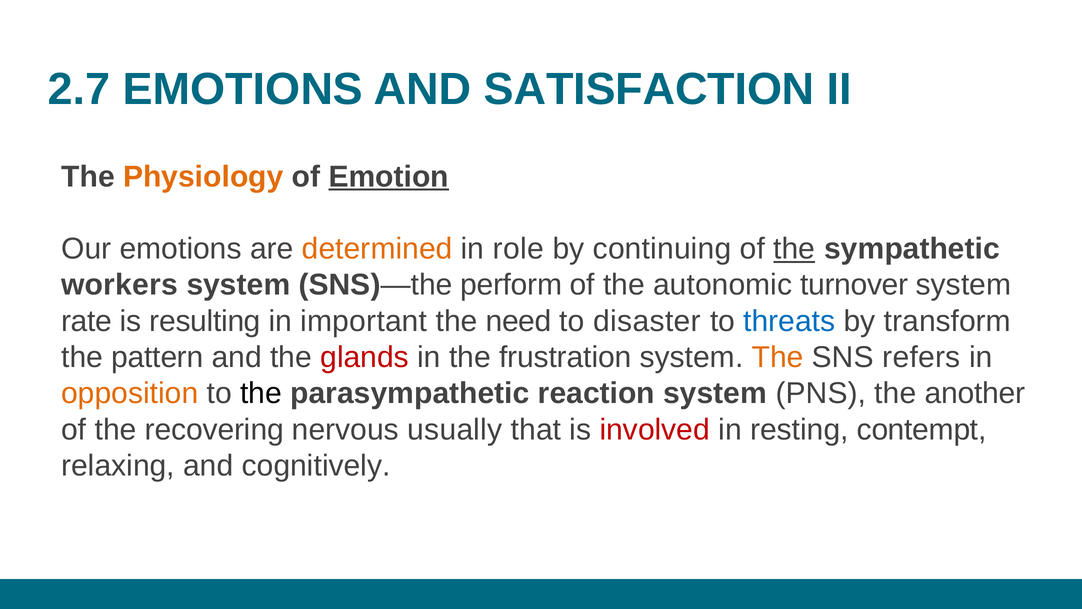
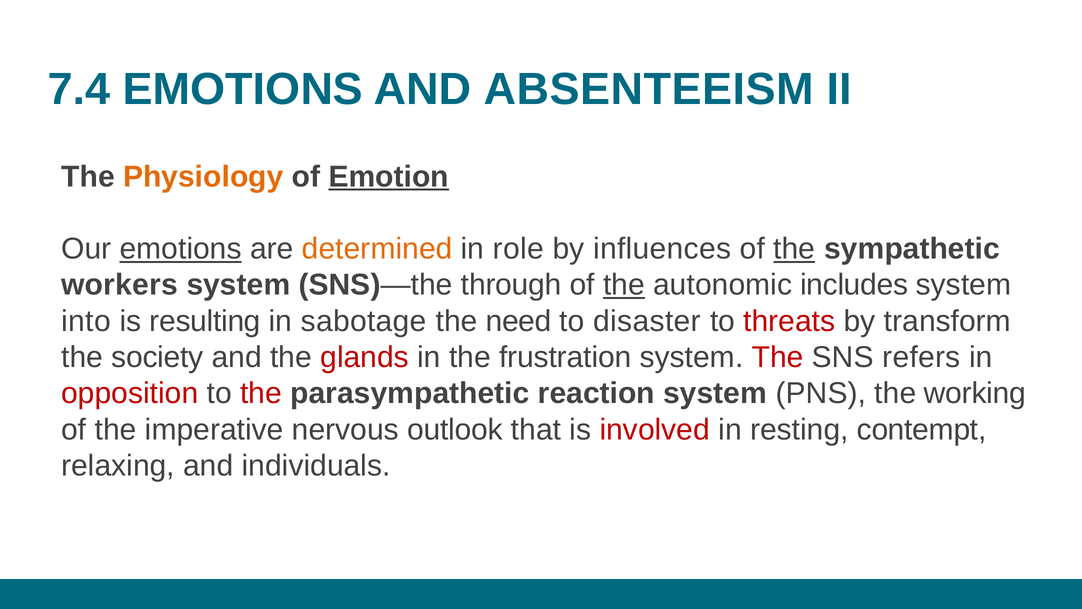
2.7: 2.7 -> 7.4
SATISFACTION: SATISFACTION -> ABSENTEEISM
emotions at (181, 249) underline: none -> present
continuing: continuing -> influences
perform: perform -> through
the at (624, 285) underline: none -> present
turnover: turnover -> includes
rate: rate -> into
important: important -> sabotage
threats colour: blue -> red
pattern: pattern -> society
The at (778, 357) colour: orange -> red
opposition colour: orange -> red
the at (261, 393) colour: black -> red
another: another -> working
recovering: recovering -> imperative
usually: usually -> outlook
cognitively: cognitively -> individuals
